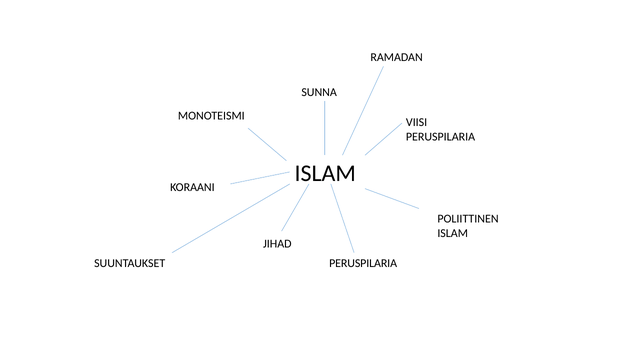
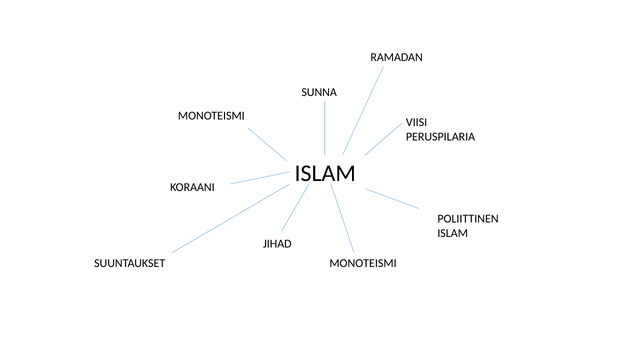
PERUSPILARIA at (363, 263): PERUSPILARIA -> MONOTEISMI
